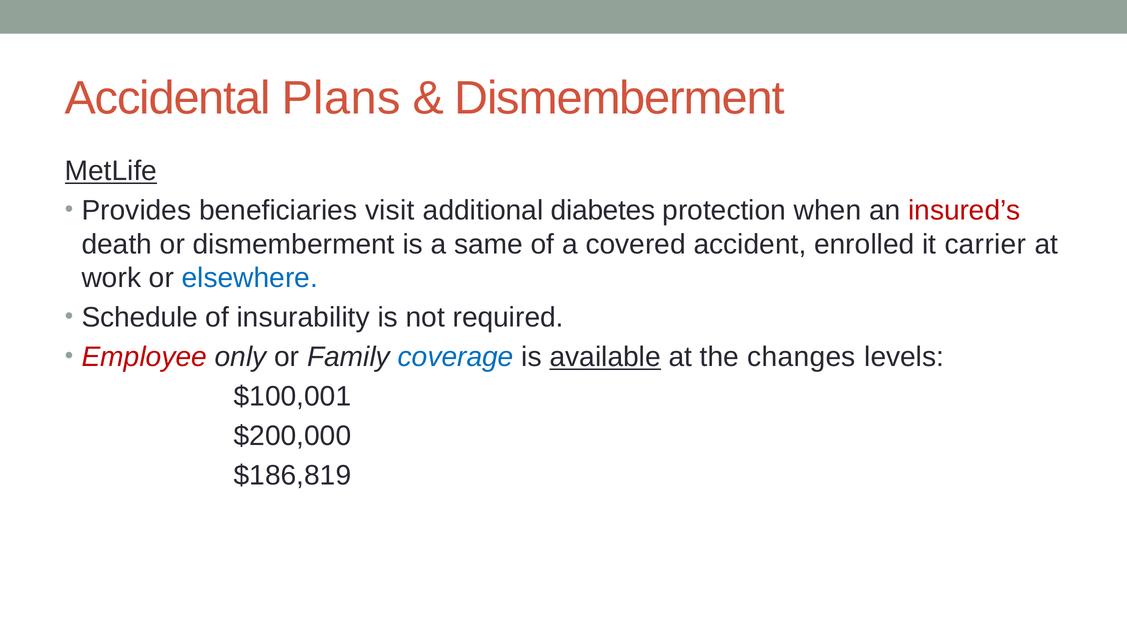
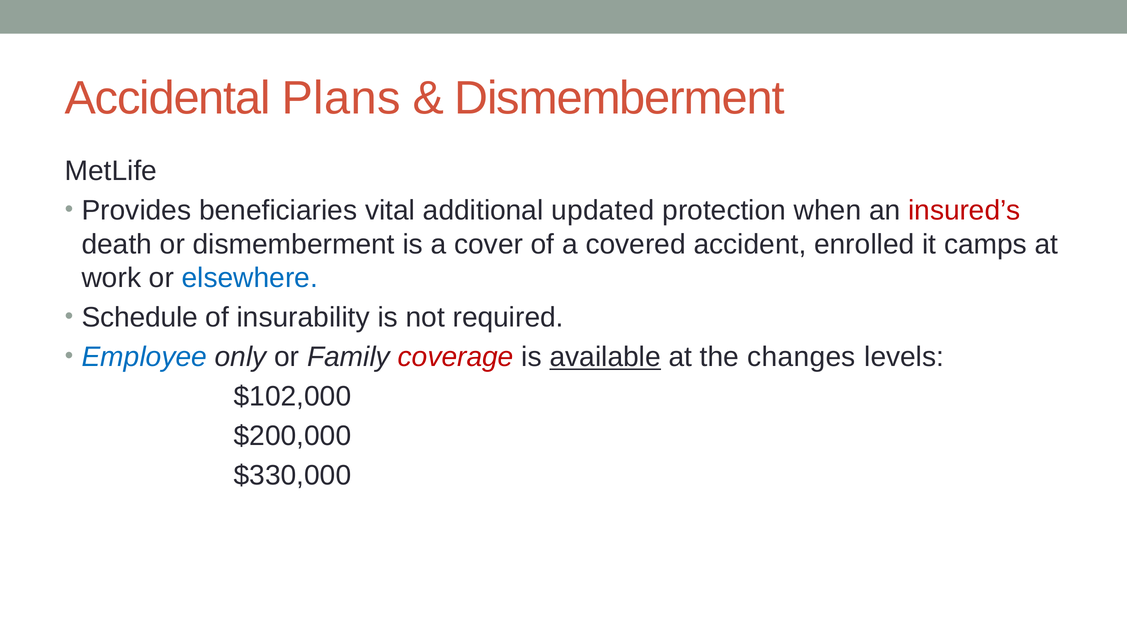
MetLife underline: present -> none
visit: visit -> vital
diabetes: diabetes -> updated
same: same -> cover
carrier: carrier -> camps
Employee colour: red -> blue
coverage colour: blue -> red
$100,001: $100,001 -> $102,000
$186,819: $186,819 -> $330,000
